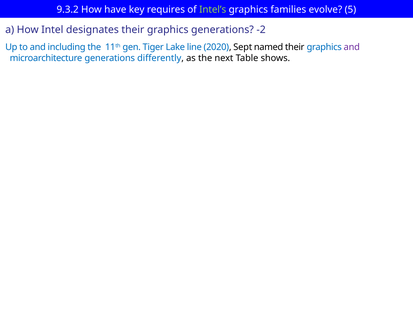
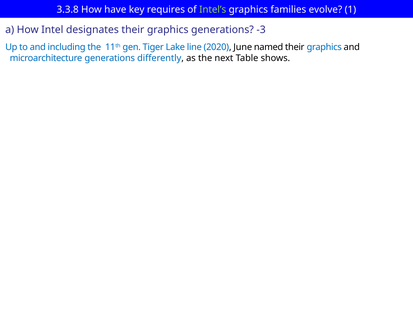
9.3.2: 9.3.2 -> 3.3.8
5: 5 -> 1
-2: -2 -> -3
Sept: Sept -> June
and at (352, 47) colour: purple -> black
